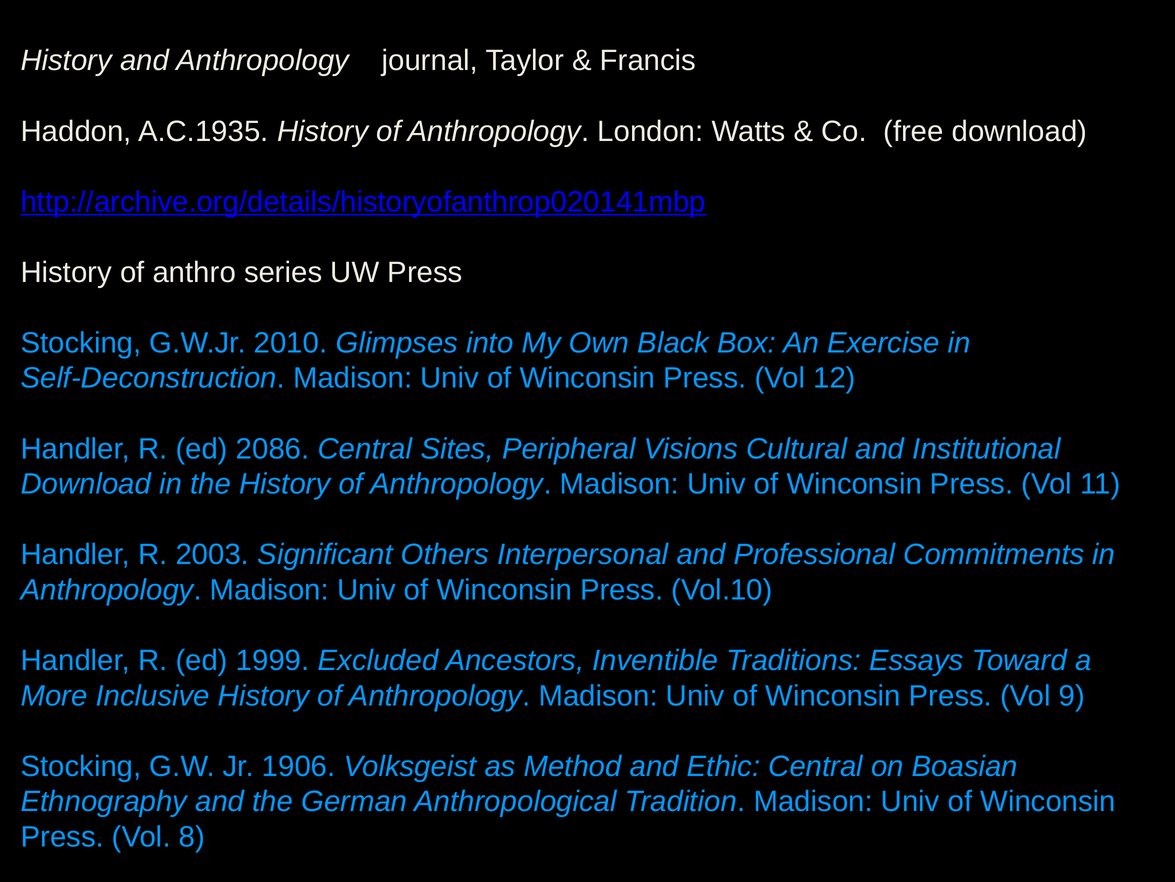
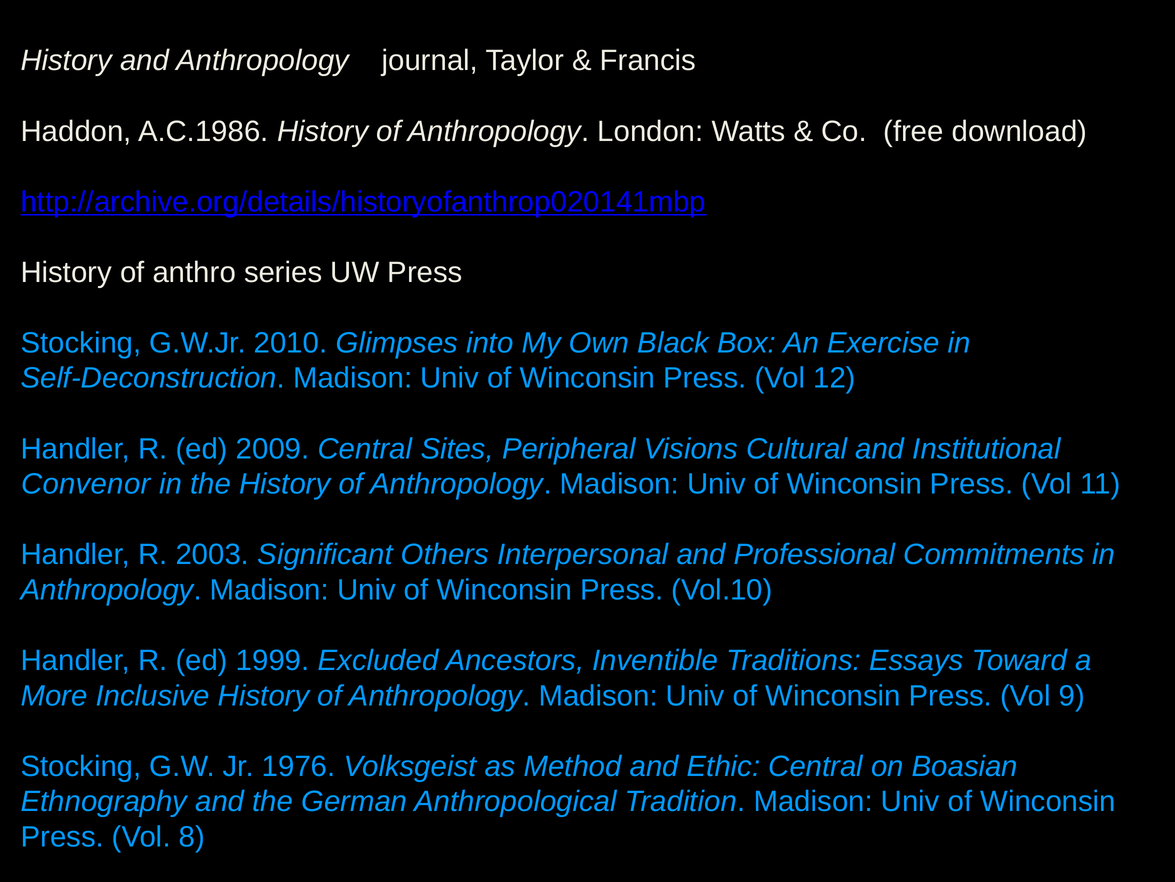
A.C.1935: A.C.1935 -> A.C.1986
2086: 2086 -> 2009
Download at (86, 484): Download -> Convenor
1906: 1906 -> 1976
